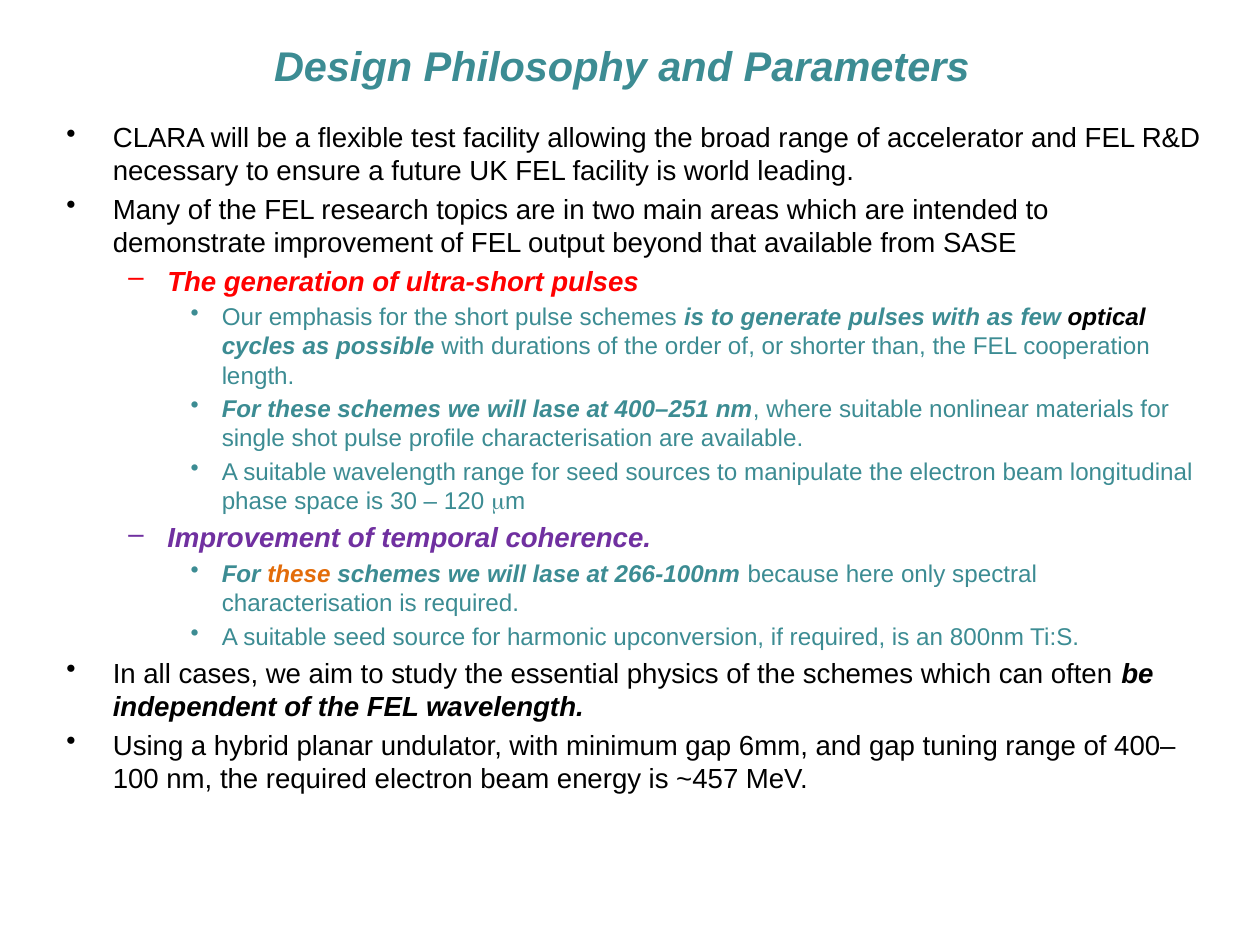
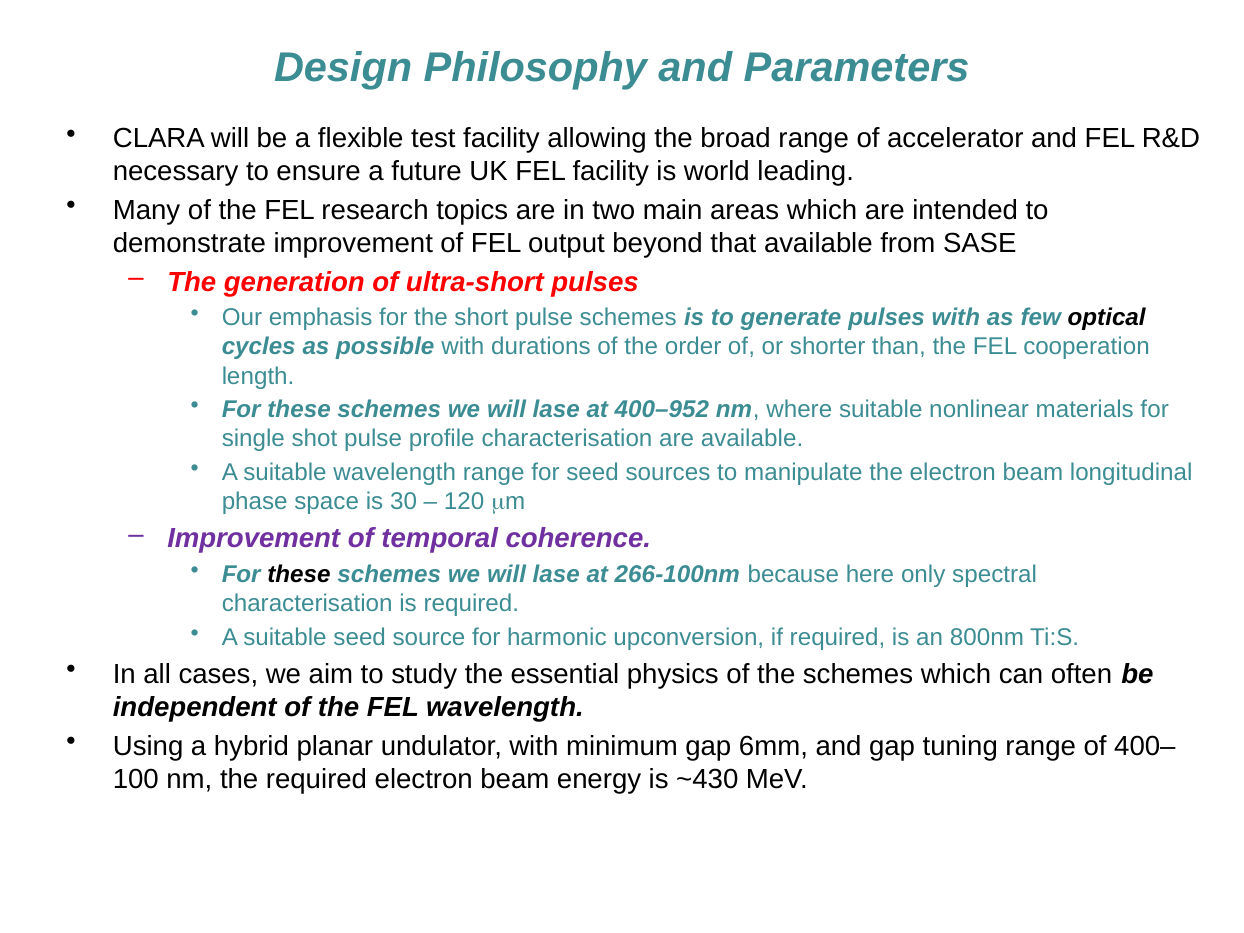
400–251: 400–251 -> 400–952
these at (299, 574) colour: orange -> black
~457: ~457 -> ~430
